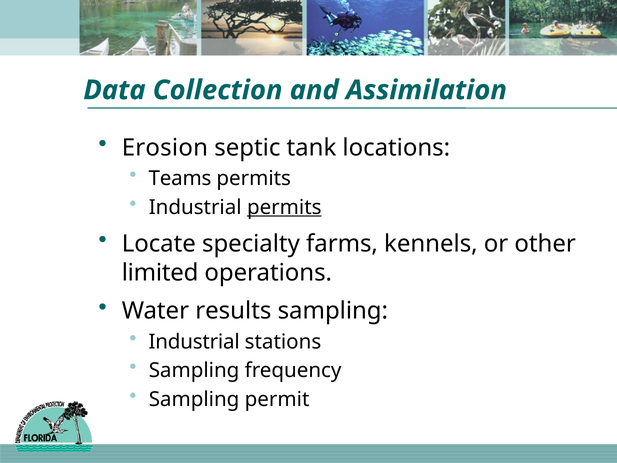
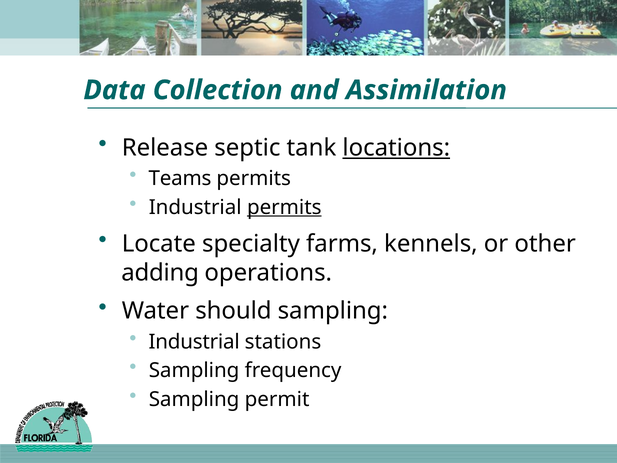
Erosion: Erosion -> Release
locations underline: none -> present
limited: limited -> adding
results: results -> should
